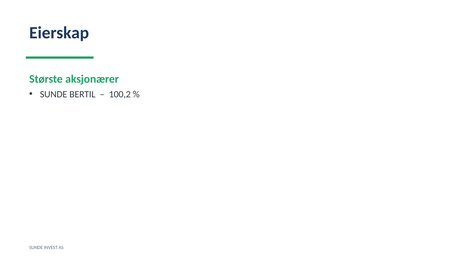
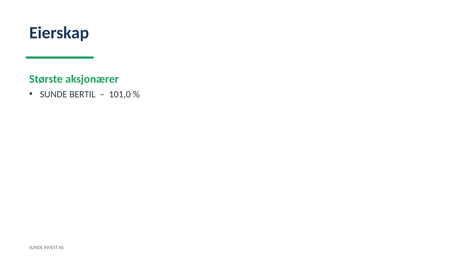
100,2: 100,2 -> 101,0
